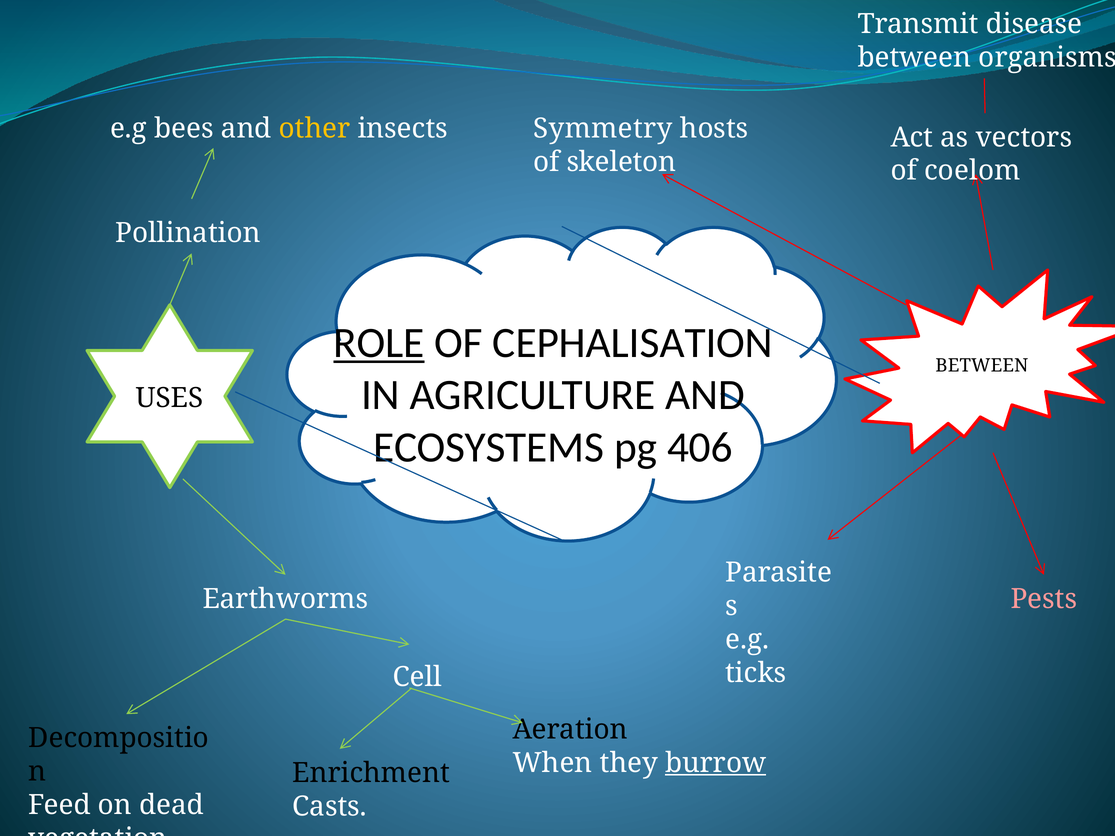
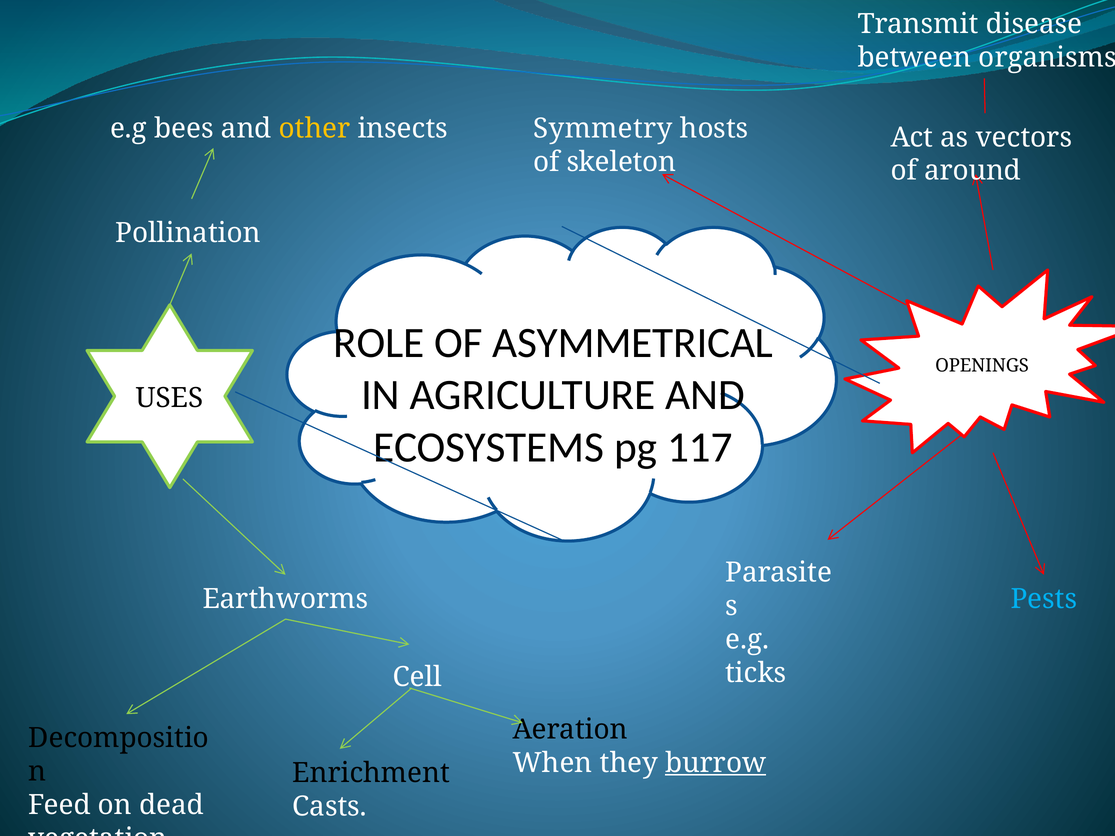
coelom: coelom -> around
ROLE underline: present -> none
CEPHALISATION: CEPHALISATION -> ASYMMETRICAL
BETWEEN at (982, 366): BETWEEN -> OPENINGS
406: 406 -> 117
Pests colour: pink -> light blue
